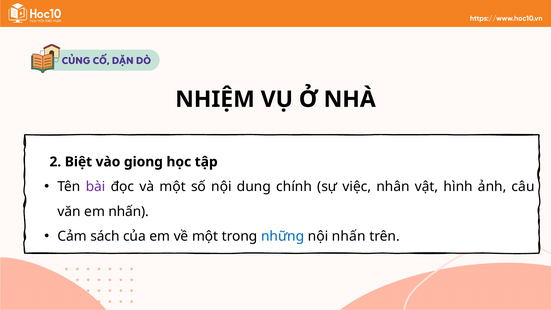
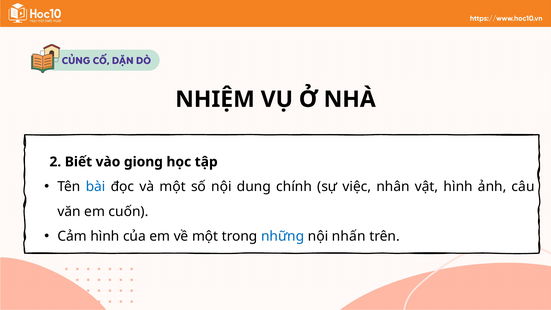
Biệt: Biệt -> Biết
bài colour: purple -> blue
em nhấn: nhấn -> cuốn
Cảm sách: sách -> hình
